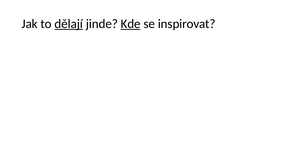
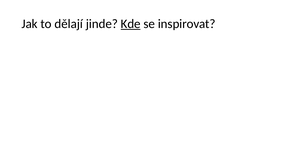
dělají underline: present -> none
